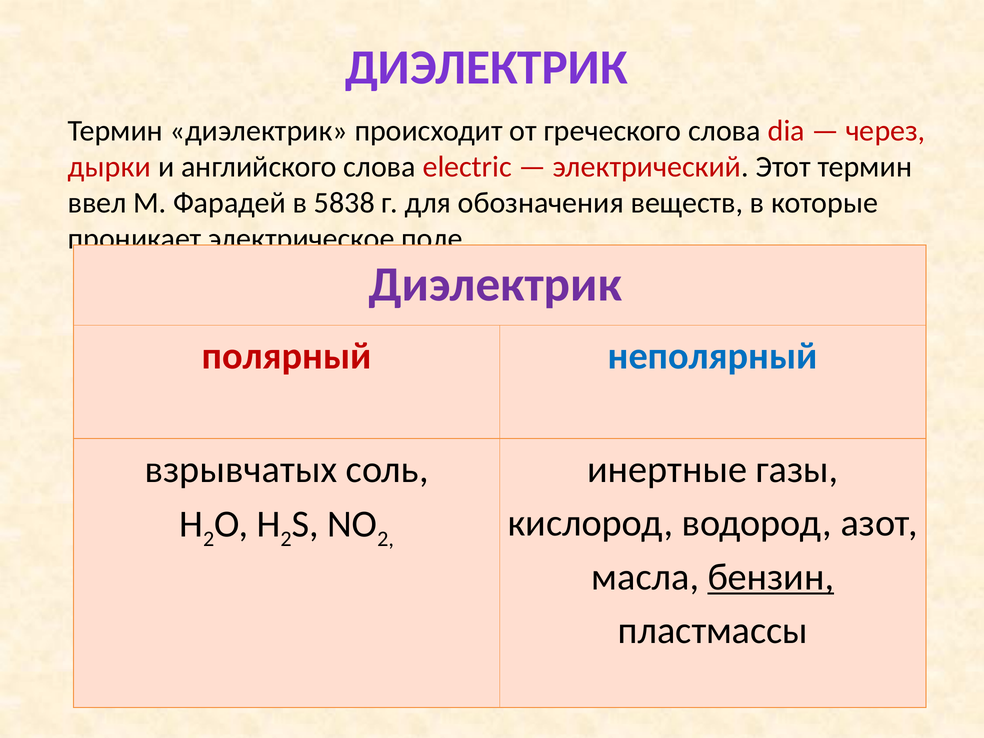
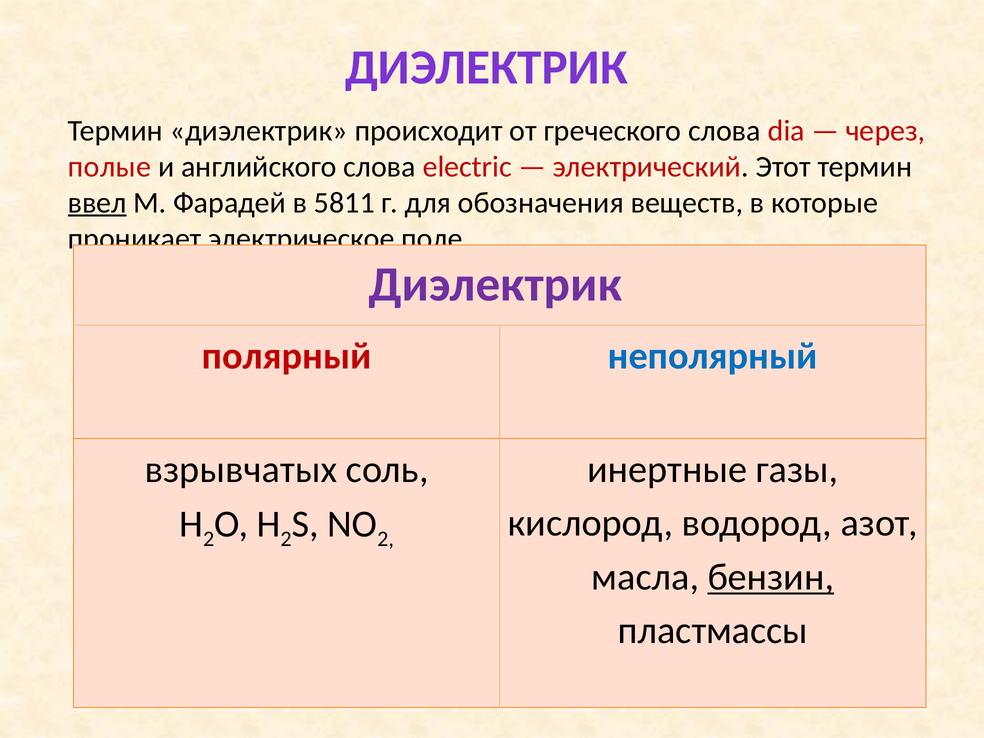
дырки: дырки -> полые
ввел underline: none -> present
5838: 5838 -> 5811
